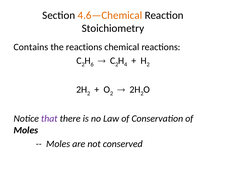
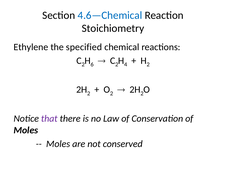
4.6—Chemical colour: orange -> blue
Contains: Contains -> Ethylene
the reactions: reactions -> specified
